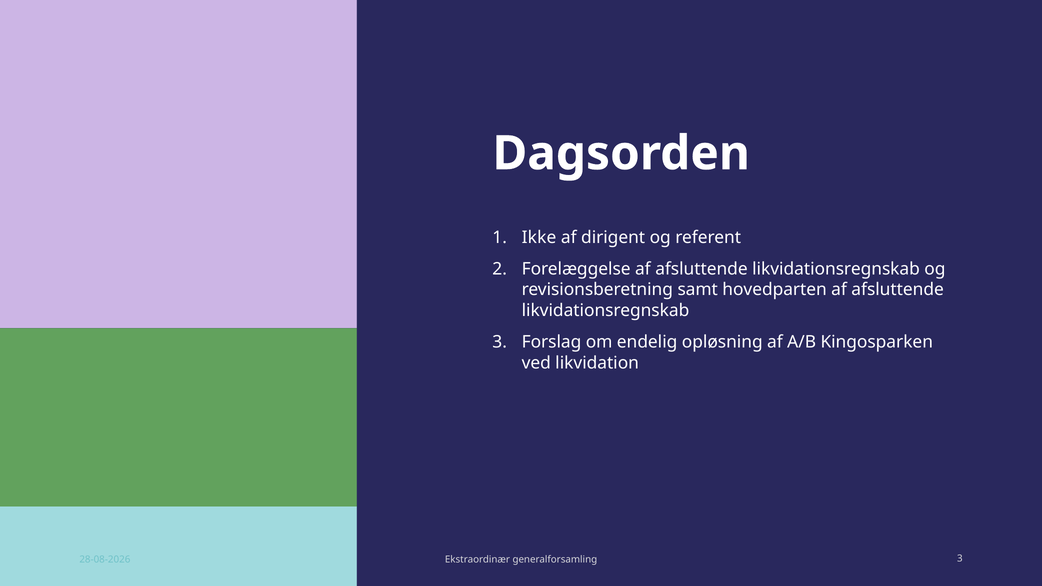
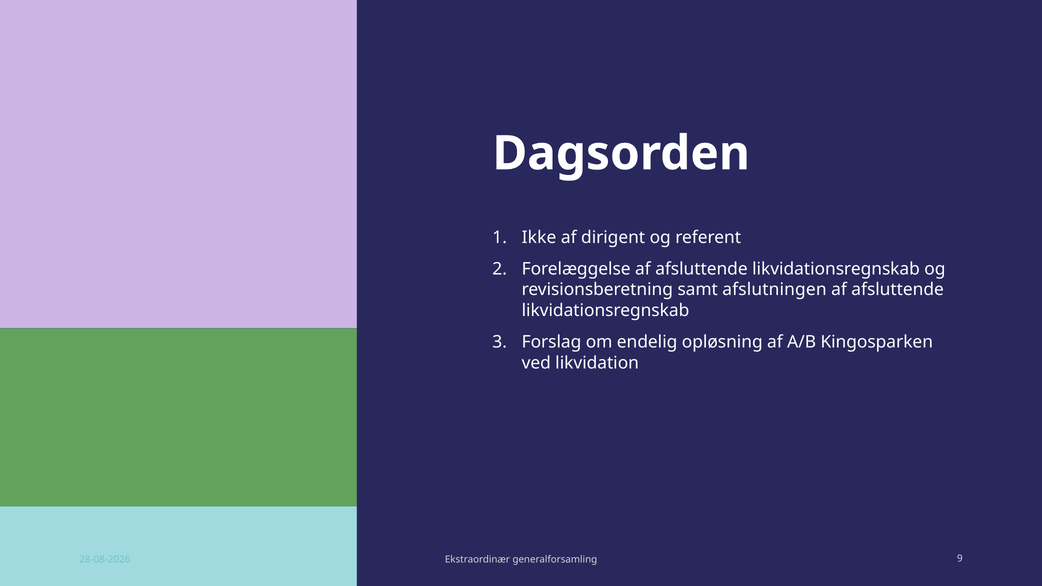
hovedparten: hovedparten -> afslutningen
generalforsamling 3: 3 -> 9
